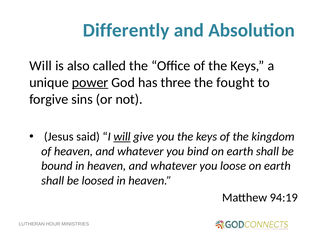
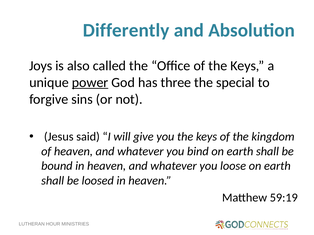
Will at (41, 66): Will -> Joys
fought: fought -> special
will at (122, 137) underline: present -> none
94:19: 94:19 -> 59:19
